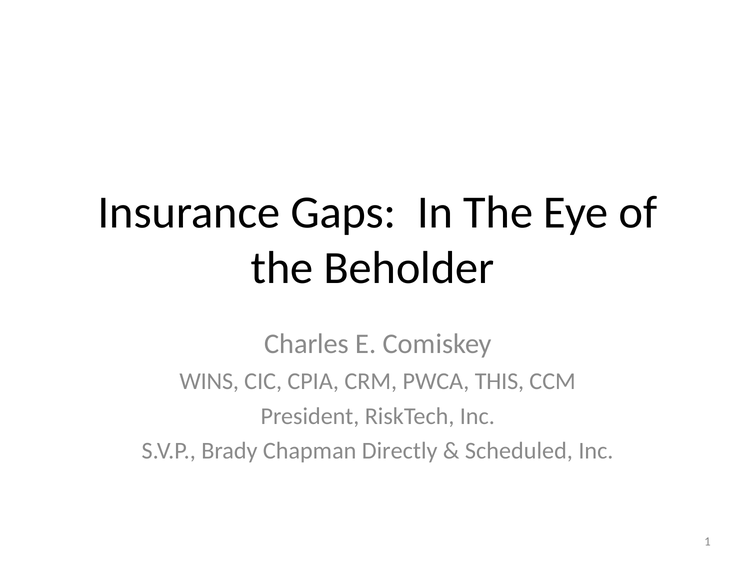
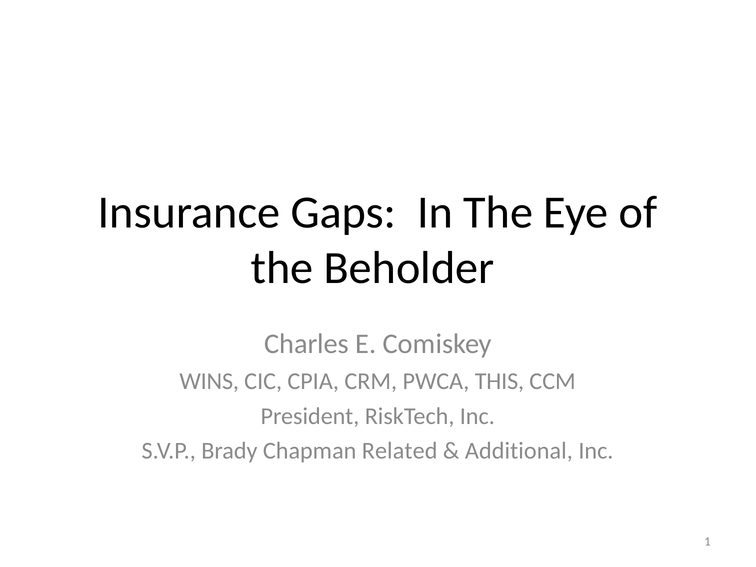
Directly: Directly -> Related
Scheduled: Scheduled -> Additional
